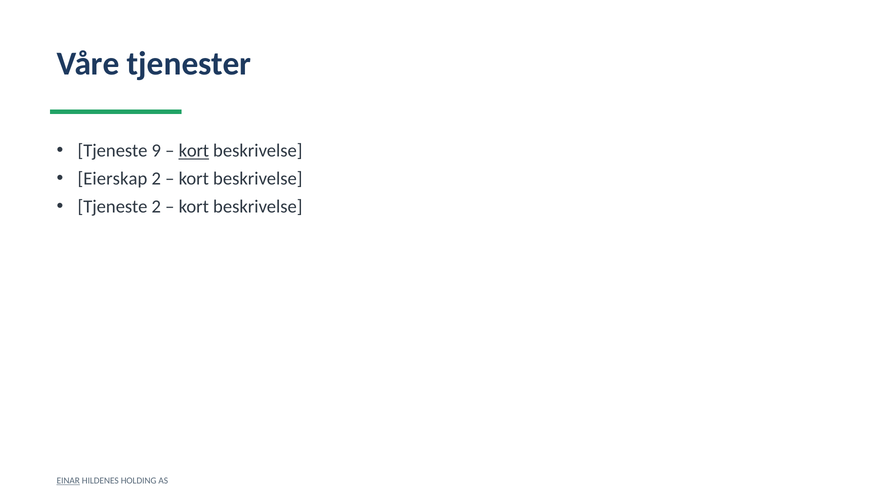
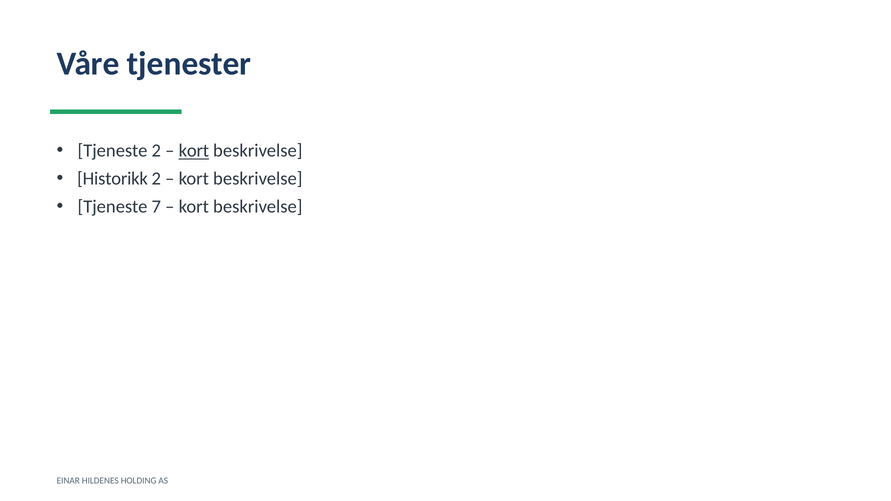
Tjeneste 9: 9 -> 2
Eierskap: Eierskap -> Historikk
Tjeneste 2: 2 -> 7
EINAR underline: present -> none
